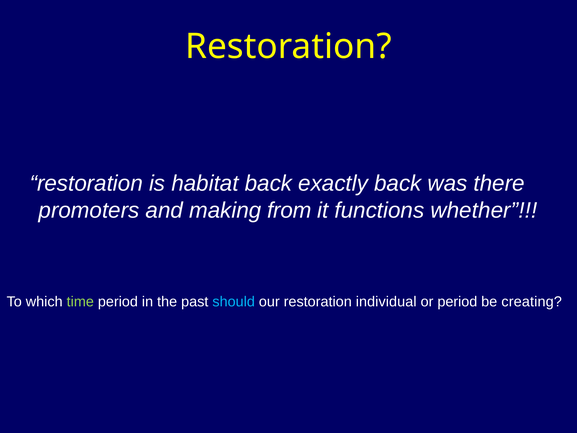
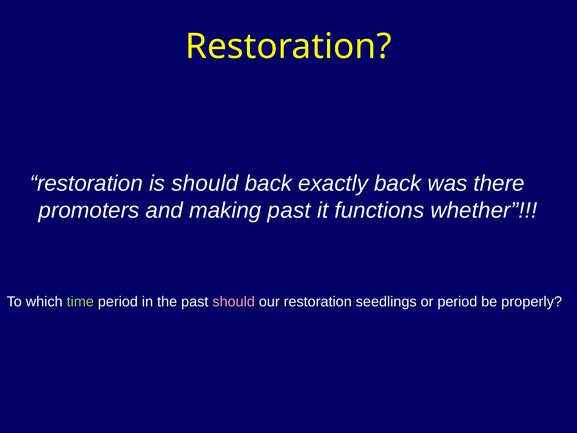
is habitat: habitat -> should
making from: from -> past
should at (234, 302) colour: light blue -> pink
individual: individual -> seedlings
creating: creating -> properly
